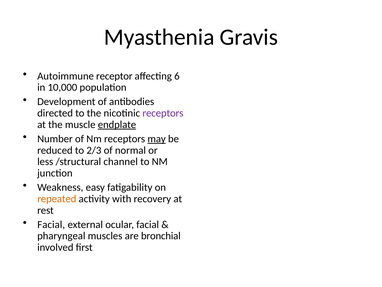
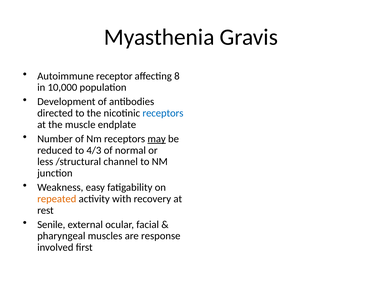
6: 6 -> 8
receptors at (163, 113) colour: purple -> blue
endplate underline: present -> none
2/3: 2/3 -> 4/3
Facial at (51, 224): Facial -> Senile
bronchial: bronchial -> response
